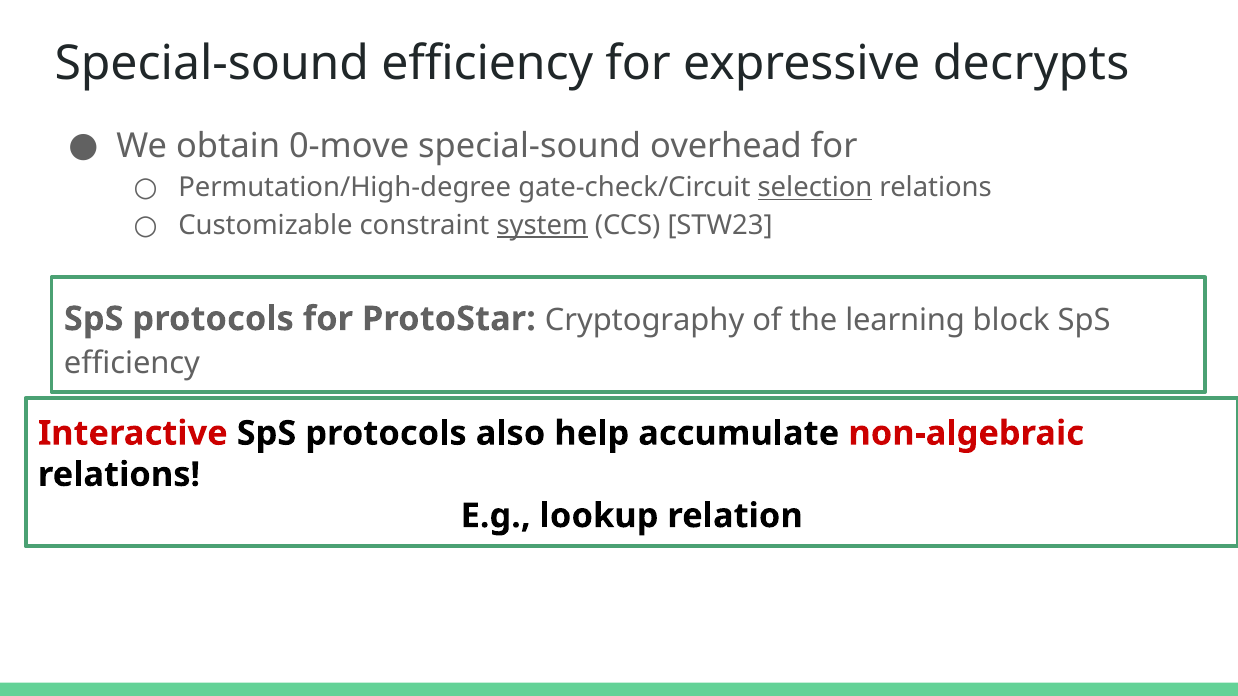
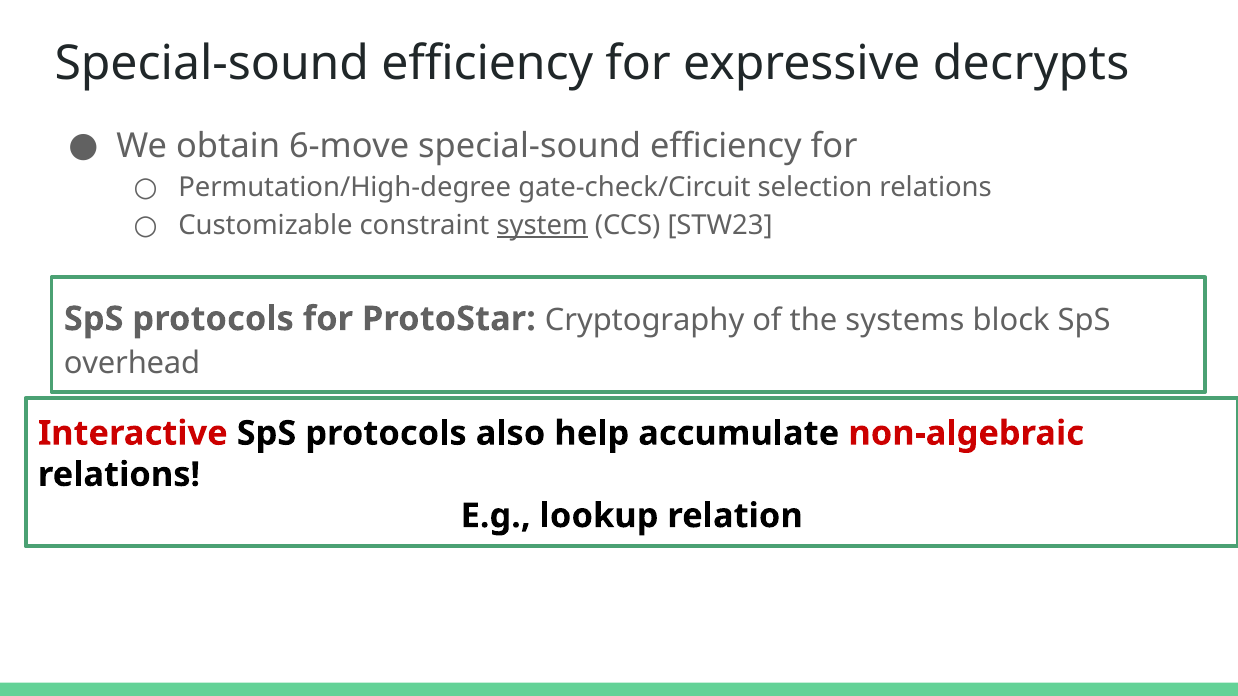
0-move: 0-move -> 6-move
overhead at (726, 146): overhead -> efficiency
selection underline: present -> none
learning: learning -> systems
efficiency at (132, 364): efficiency -> overhead
